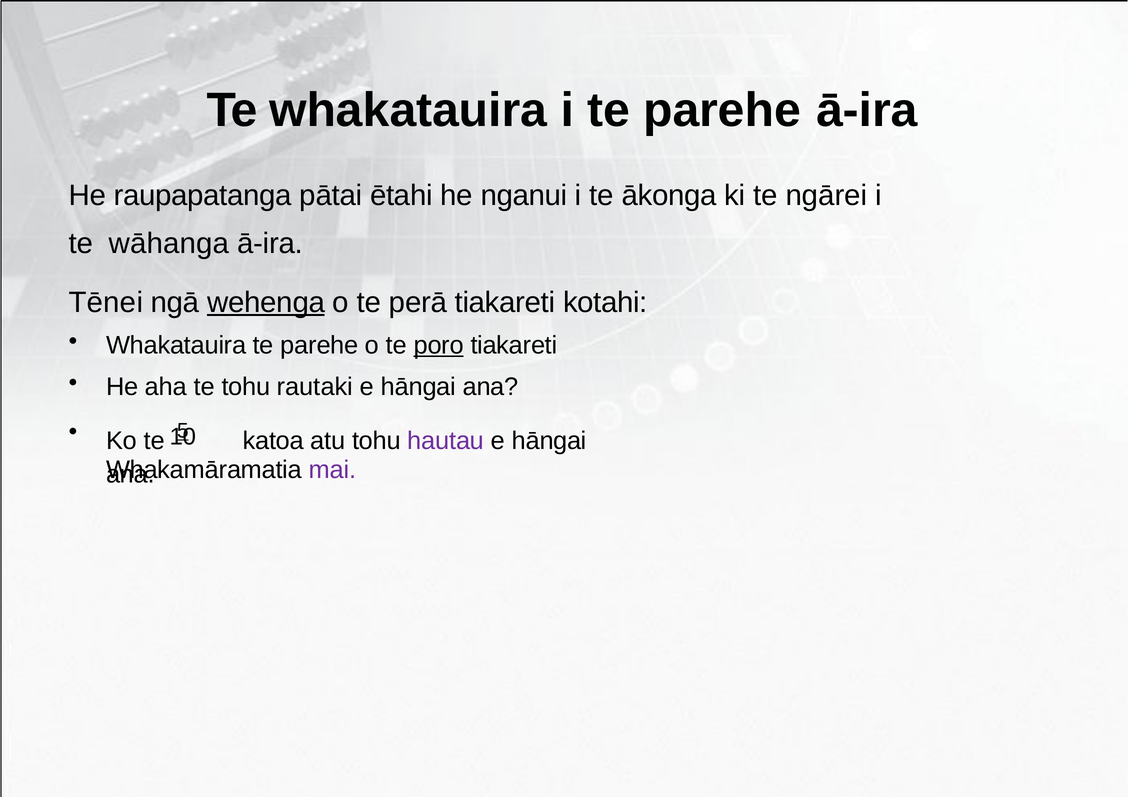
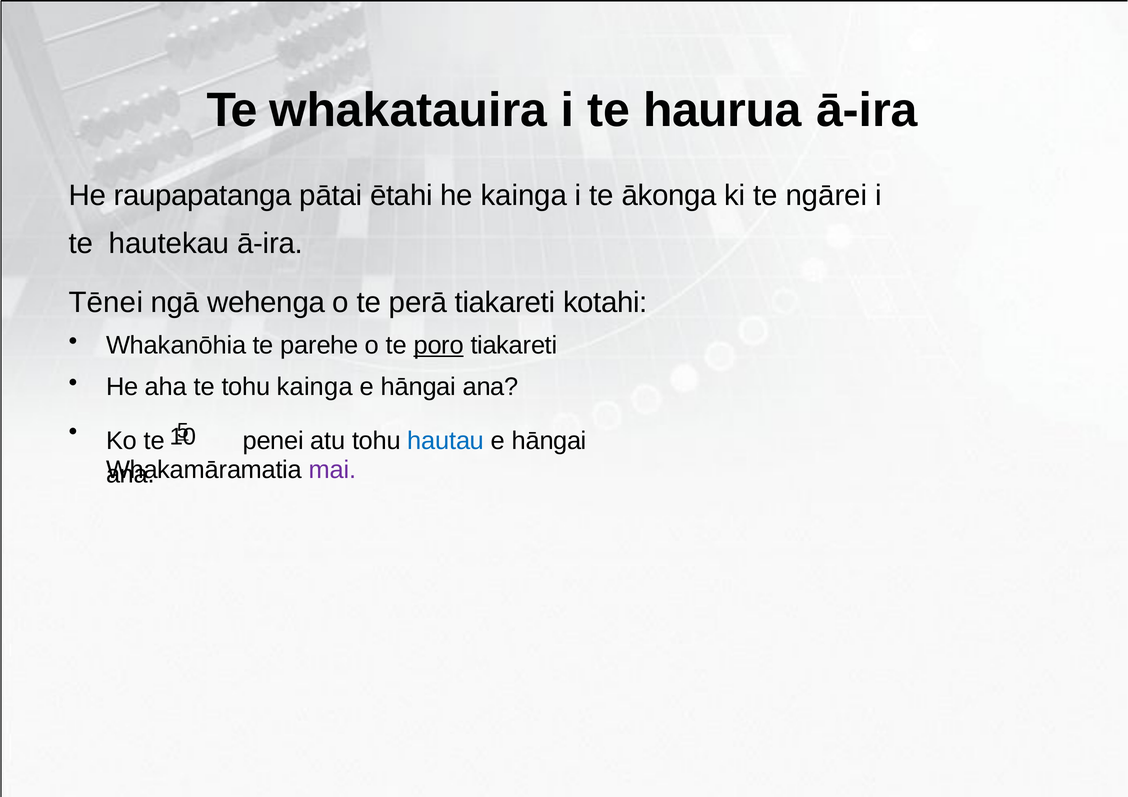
i te parehe: parehe -> haurua
he nganui: nganui -> kainga
wāhanga: wāhanga -> hautekau
wehenga underline: present -> none
Whakatauira at (176, 345): Whakatauira -> Whakanōhia
tohu rautaki: rautaki -> kainga
katoa: katoa -> penei
hautau colour: purple -> blue
